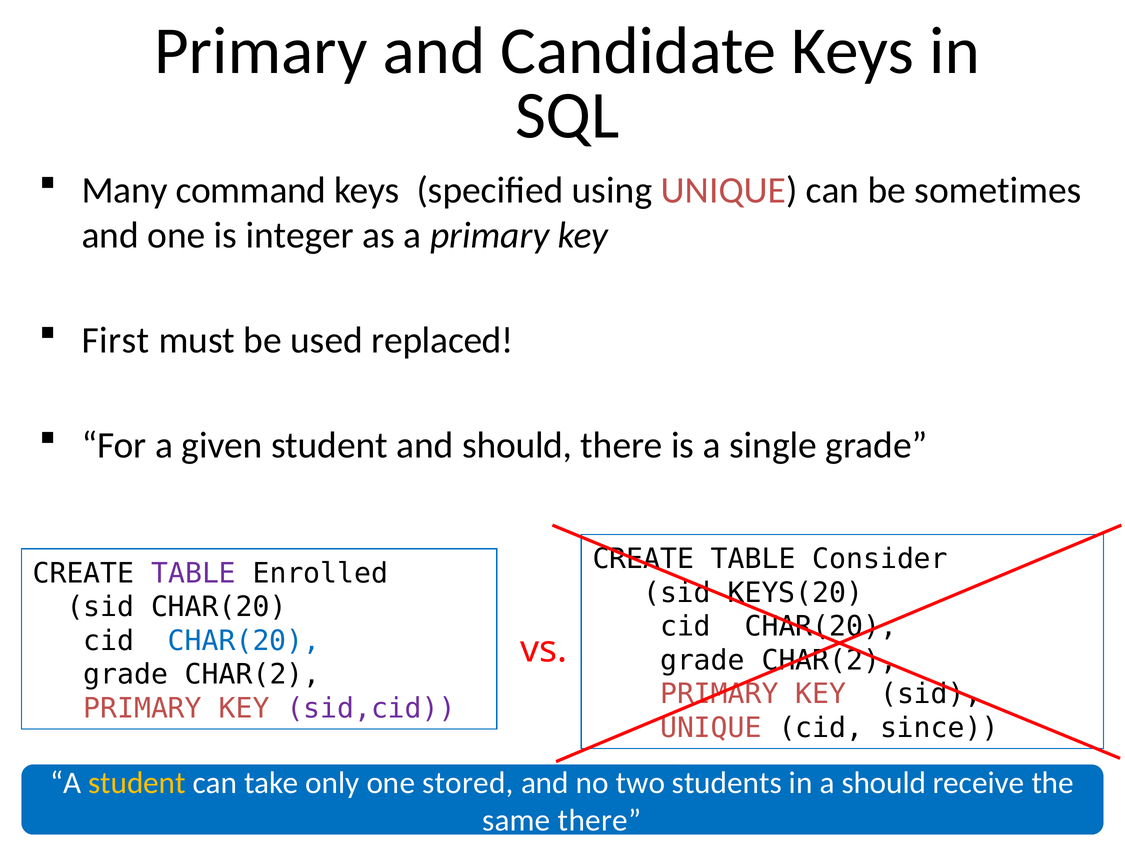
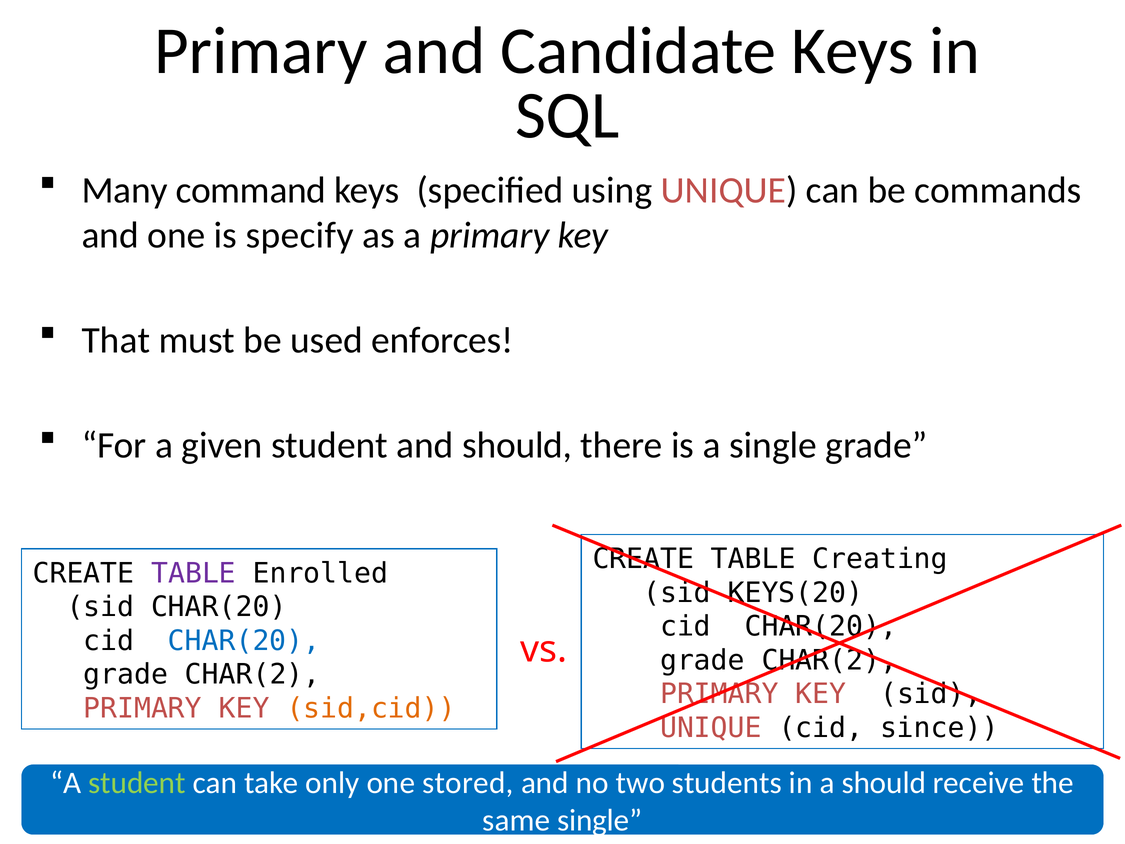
sometimes: sometimes -> commands
integer: integer -> specify
First: First -> That
replaced: replaced -> enforces
Consider: Consider -> Creating
sid,cid colour: purple -> orange
student at (137, 783) colour: yellow -> light green
same there: there -> single
